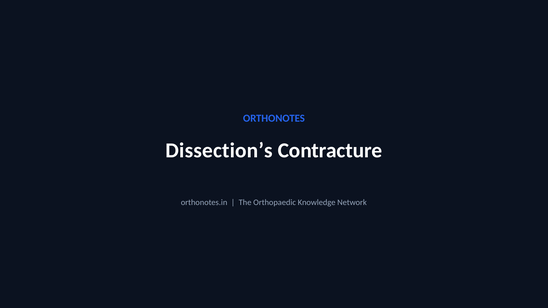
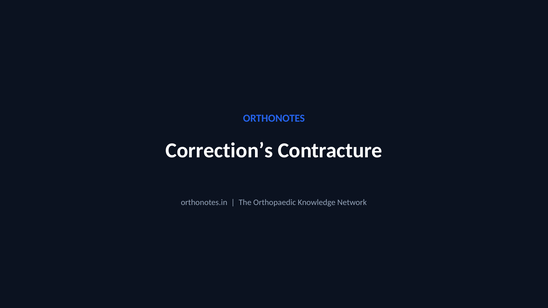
Dissection’s: Dissection’s -> Correction’s
